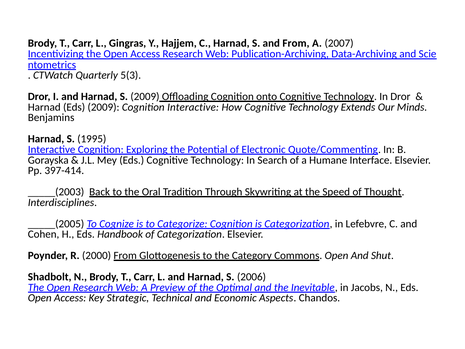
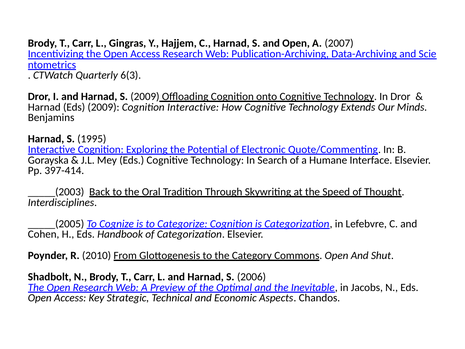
and From: From -> Open
5(3: 5(3 -> 6(3
2000: 2000 -> 2010
